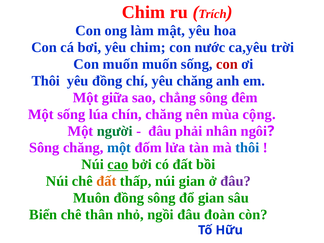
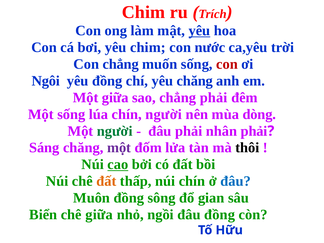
yêu at (199, 31) underline: none -> present
Con muốn: muốn -> chẳng
Thôi at (46, 81): Thôi -> Ngôi
chẳng sông: sông -> phải
chín chăng: chăng -> người
cộng: cộng -> dòng
nhân ngôi: ngôi -> phải
Sông at (44, 148): Sông -> Sáng
một at (119, 148) colour: blue -> purple
thôi at (247, 148) colour: blue -> black
núi gian: gian -> chín
đâu at (236, 181) colour: purple -> blue
chê thân: thân -> giữa
đâu đoàn: đoàn -> đồng
